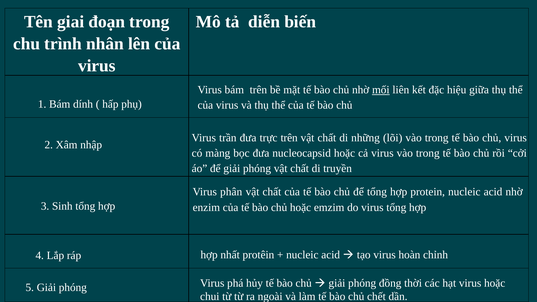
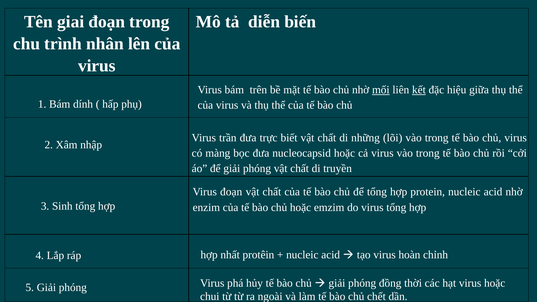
kết underline: none -> present
trực trên: trên -> biết
Virus phân: phân -> đoạn
